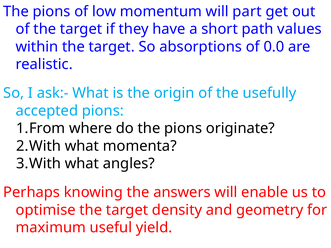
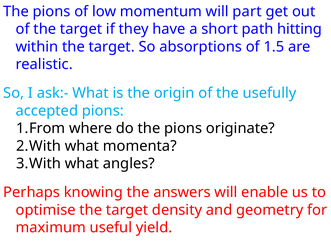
values: values -> hitting
0.0: 0.0 -> 1.5
